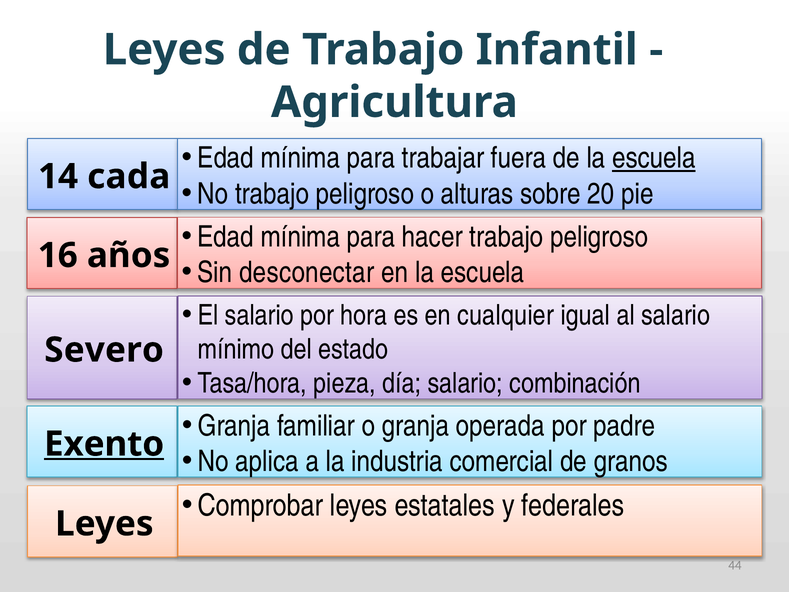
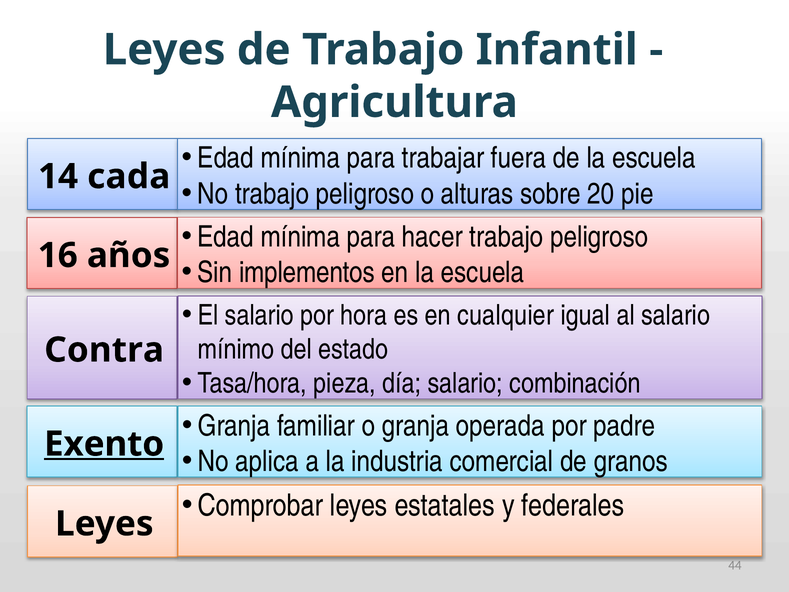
escuela at (654, 158) underline: present -> none
desconectar: desconectar -> implementos
Severo: Severo -> Contra
